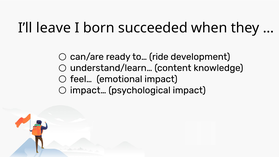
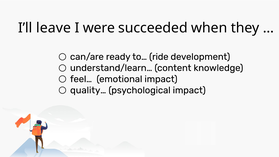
born: born -> were
impact…: impact… -> quality…
